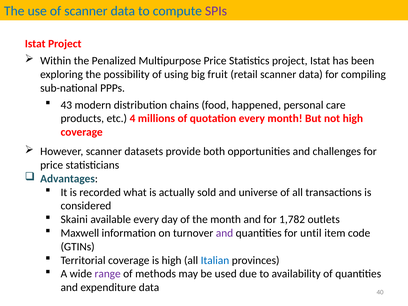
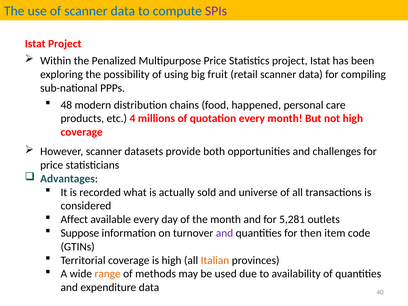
43: 43 -> 48
Skaini: Skaini -> Affect
1,782: 1,782 -> 5,281
Maxwell: Maxwell -> Suppose
until: until -> then
Italian colour: blue -> orange
range colour: purple -> orange
